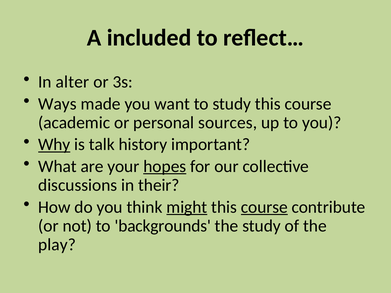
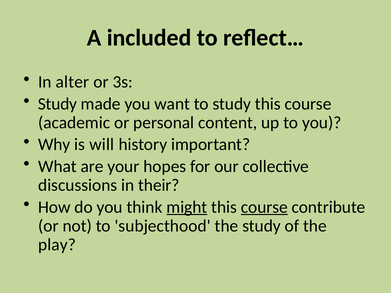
Ways at (57, 104): Ways -> Study
sources: sources -> content
Why underline: present -> none
talk: talk -> will
hopes underline: present -> none
backgrounds: backgrounds -> subjecthood
